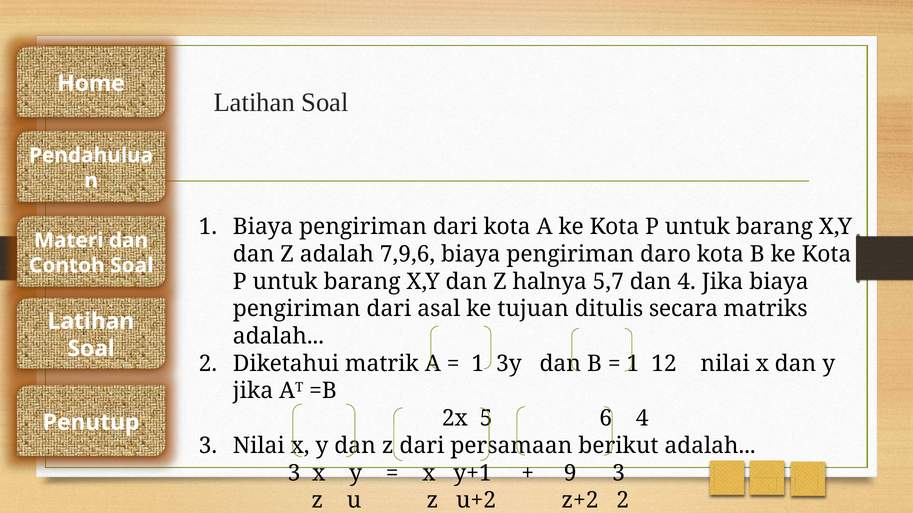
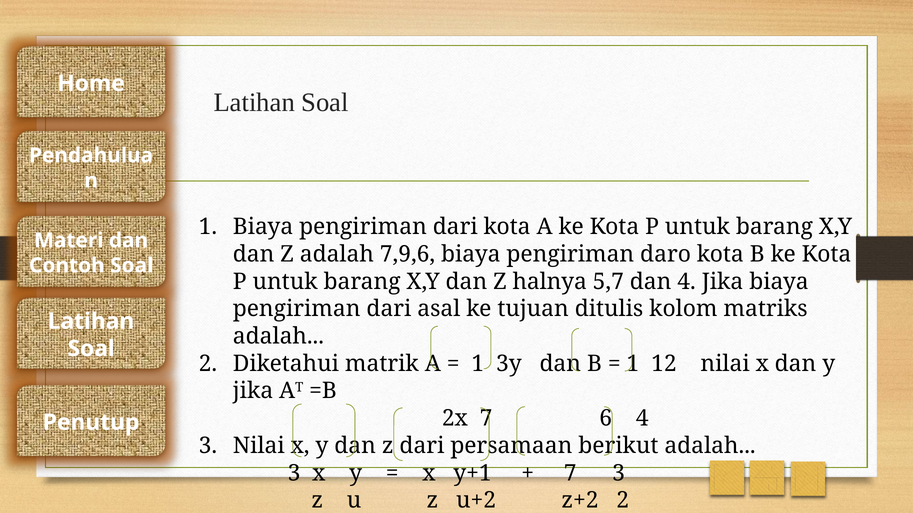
secara: secara -> kolom
2x 5: 5 -> 7
9 at (570, 474): 9 -> 7
